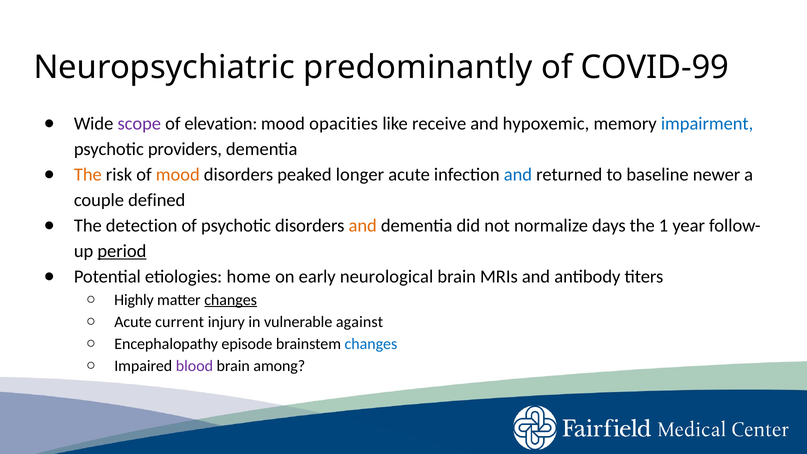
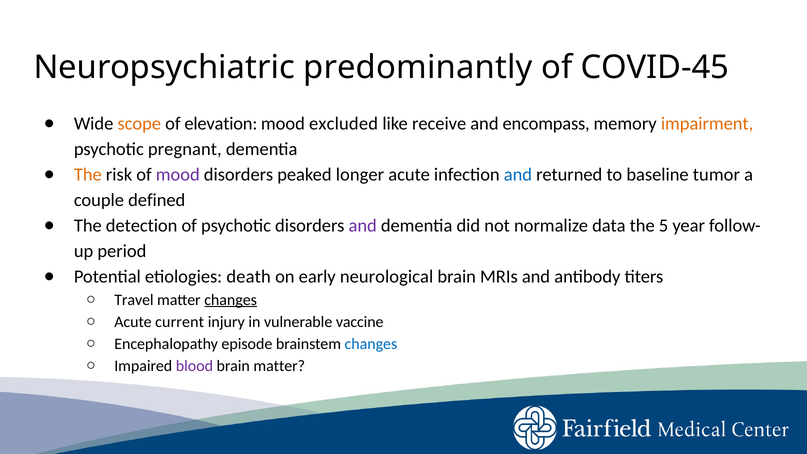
COVID-99: COVID-99 -> COVID-45
scope colour: purple -> orange
opacities: opacities -> excluded
hypoxemic: hypoxemic -> encompass
impairment colour: blue -> orange
providers: providers -> pregnant
mood at (178, 174) colour: orange -> purple
newer: newer -> tumor
and at (363, 225) colour: orange -> purple
days: days -> data
1: 1 -> 5
period underline: present -> none
home: home -> death
Highly: Highly -> Travel
against: against -> vaccine
brain among: among -> matter
